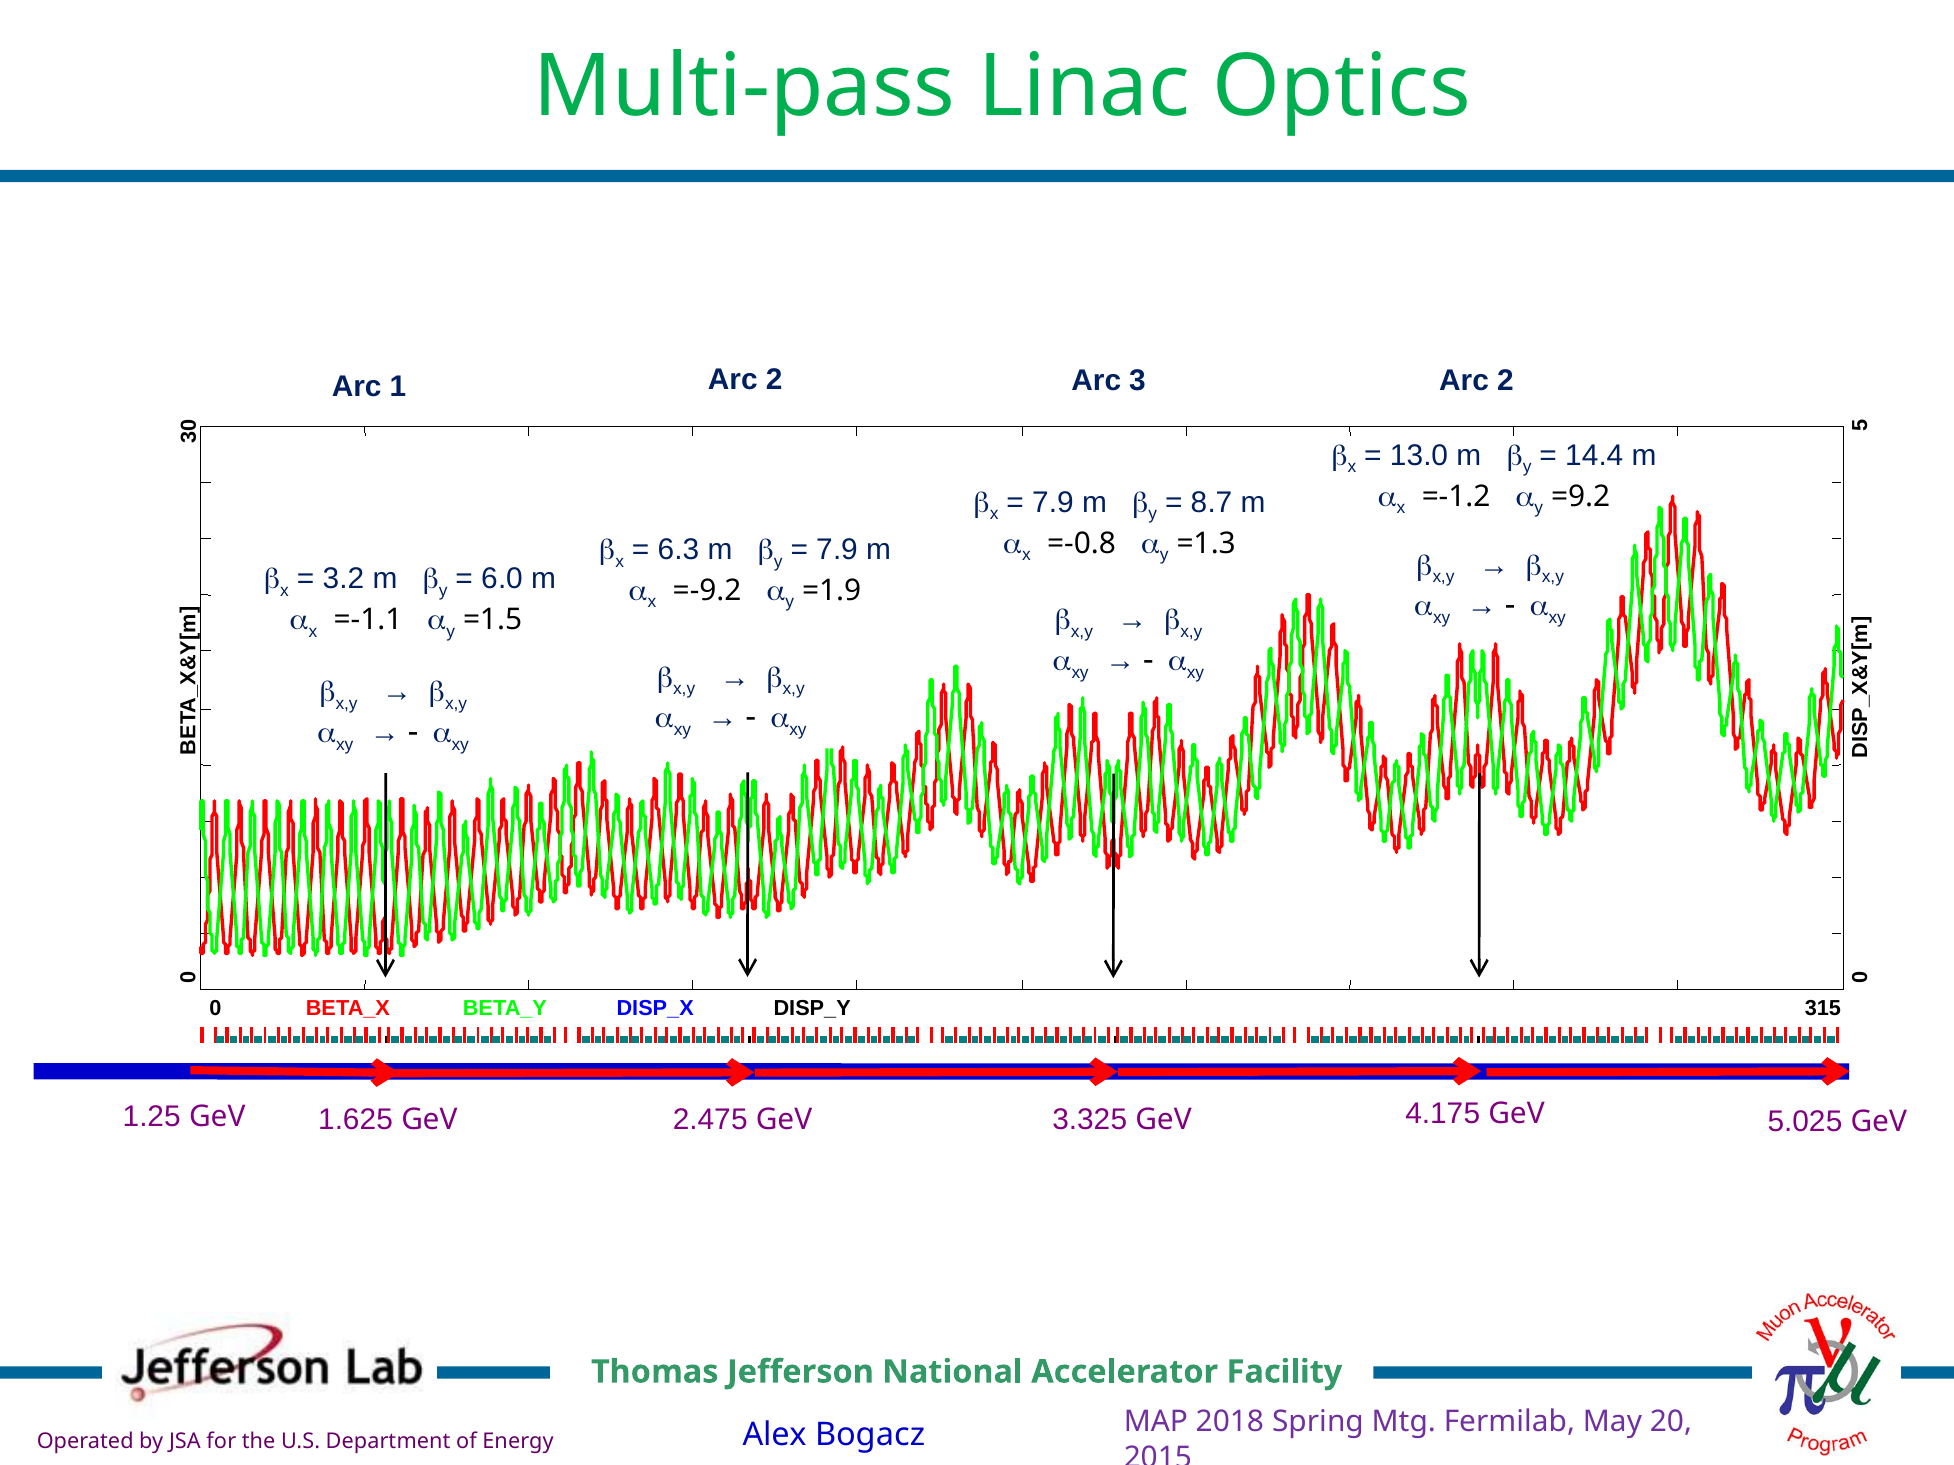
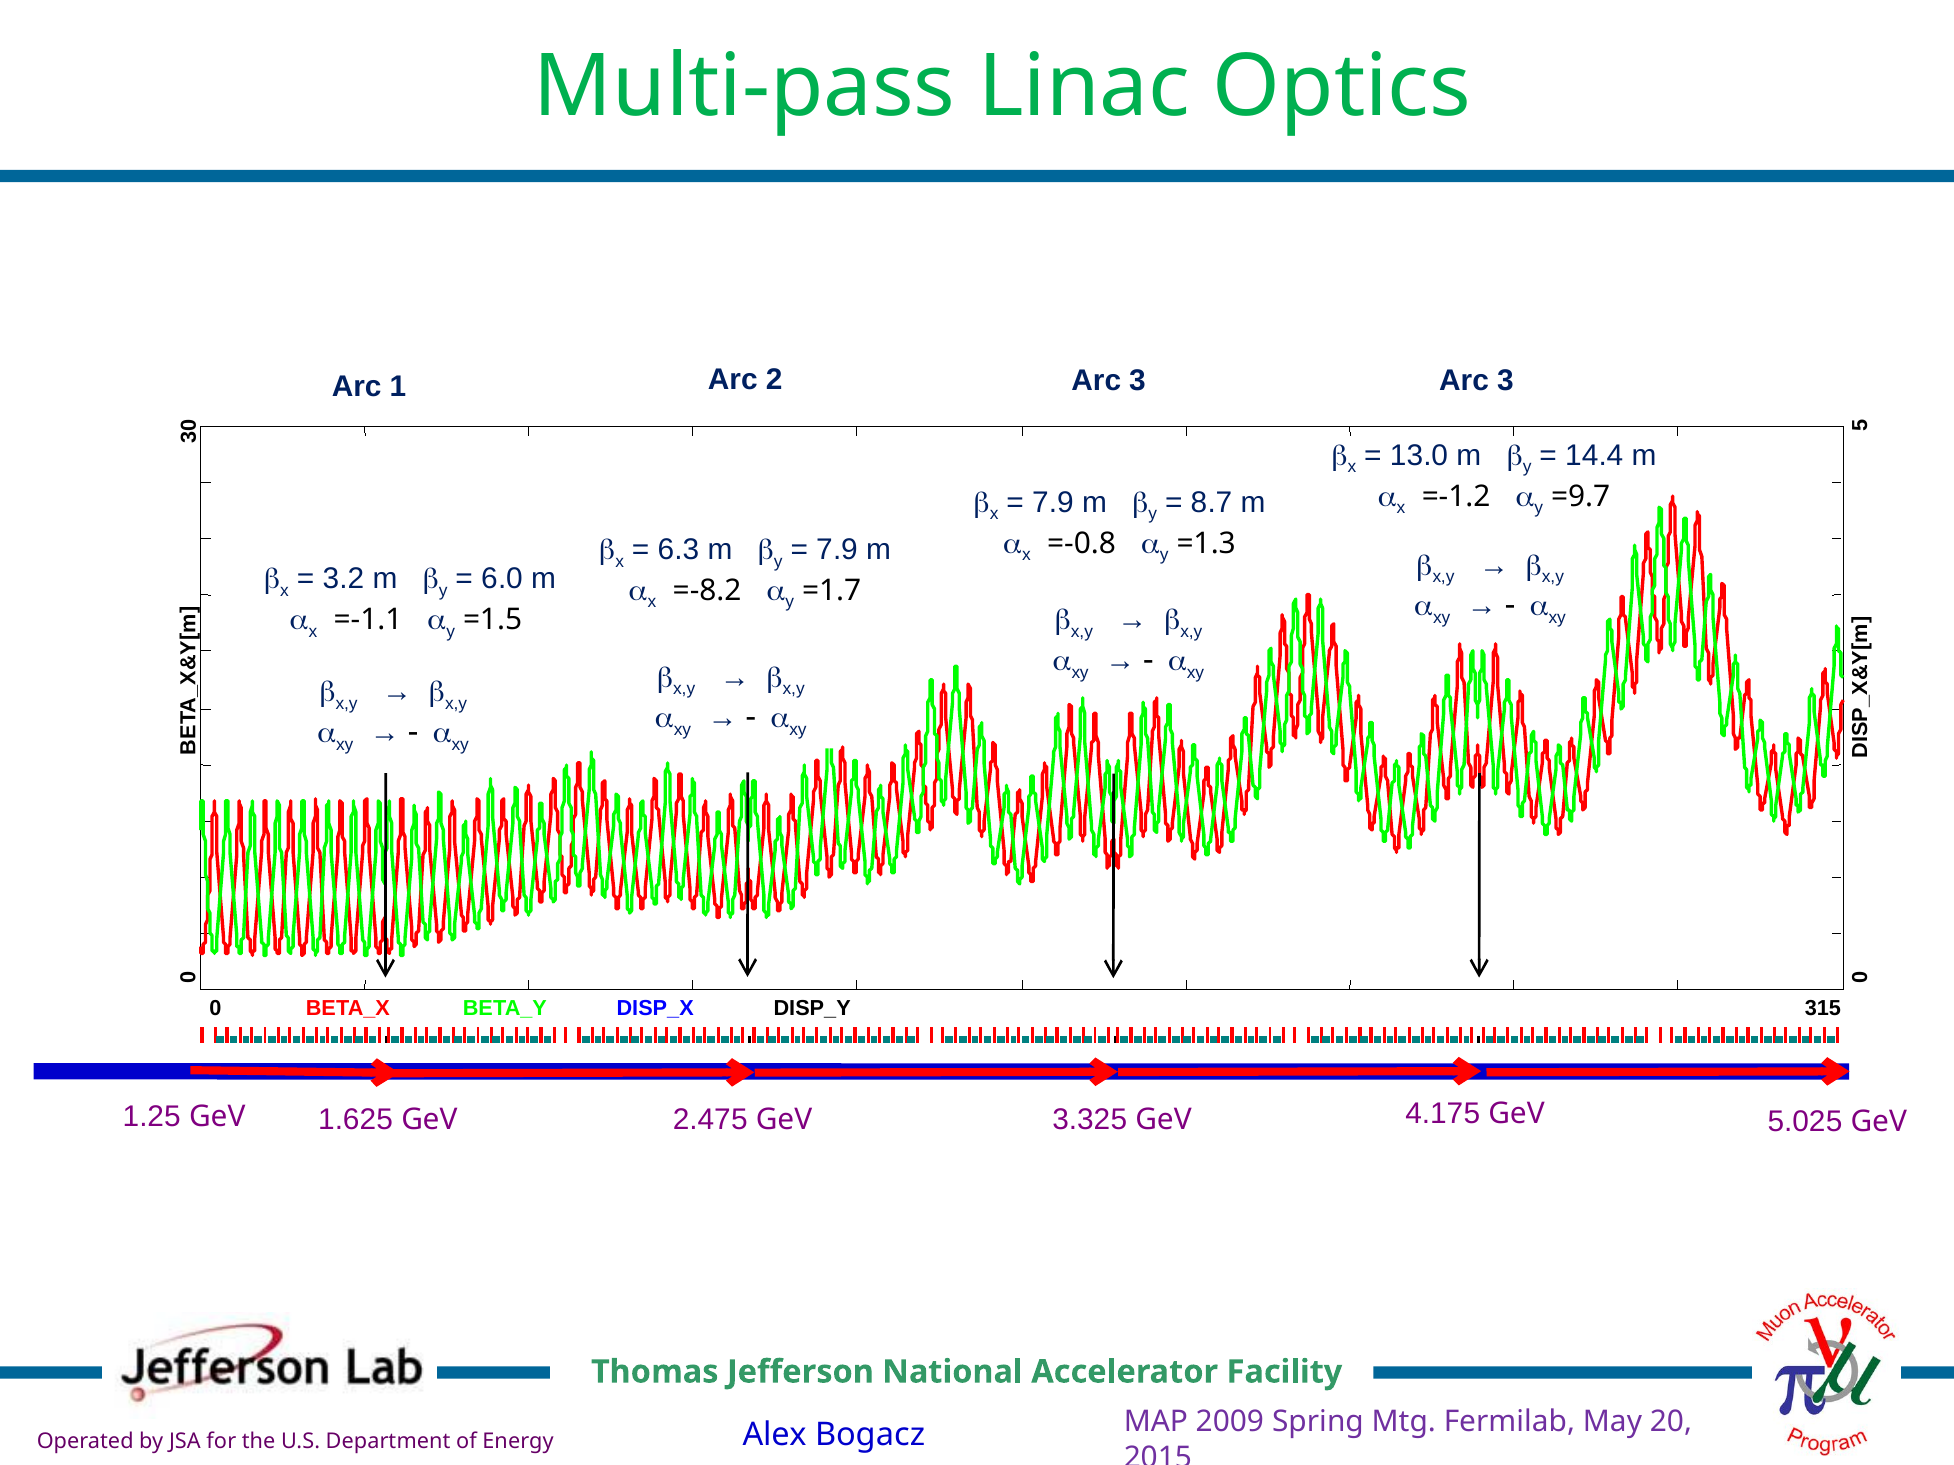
2 at (1505, 381): 2 -> 3
=9.2: =9.2 -> =9.7
=-9.2: =-9.2 -> =-8.2
=1.9: =1.9 -> =1.7
2018: 2018 -> 2009
